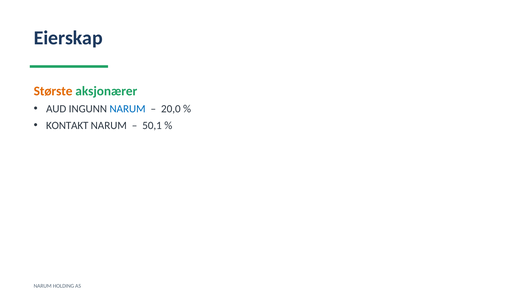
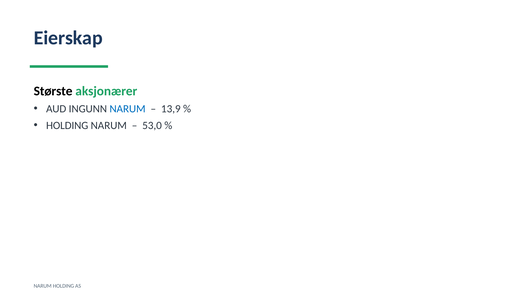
Største colour: orange -> black
20,0: 20,0 -> 13,9
KONTAKT at (67, 126): KONTAKT -> HOLDING
50,1: 50,1 -> 53,0
